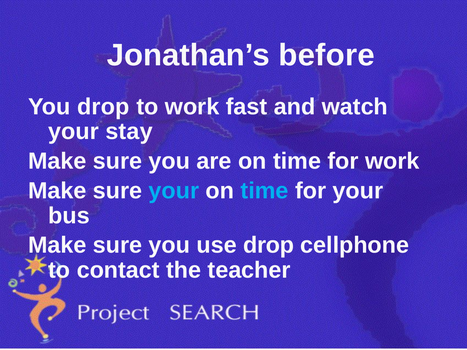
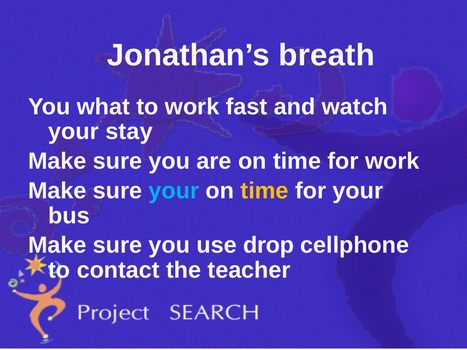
before: before -> breath
You drop: drop -> what
time at (265, 191) colour: light blue -> yellow
